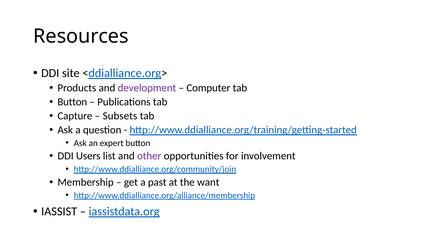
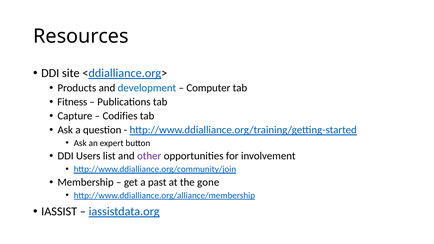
development colour: purple -> blue
Button at (72, 102): Button -> Fitness
Subsets: Subsets -> Codifies
want: want -> gone
